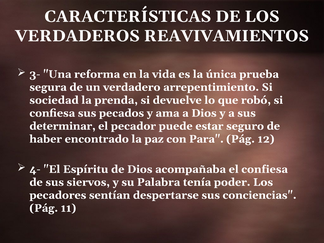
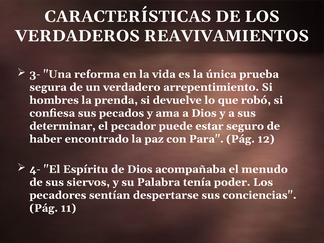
sociedad: sociedad -> hombres
el confiesa: confiesa -> menudo
